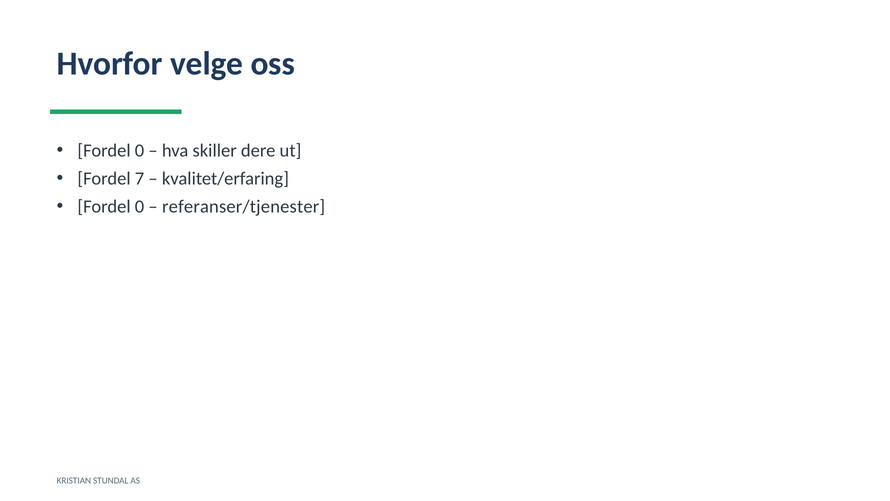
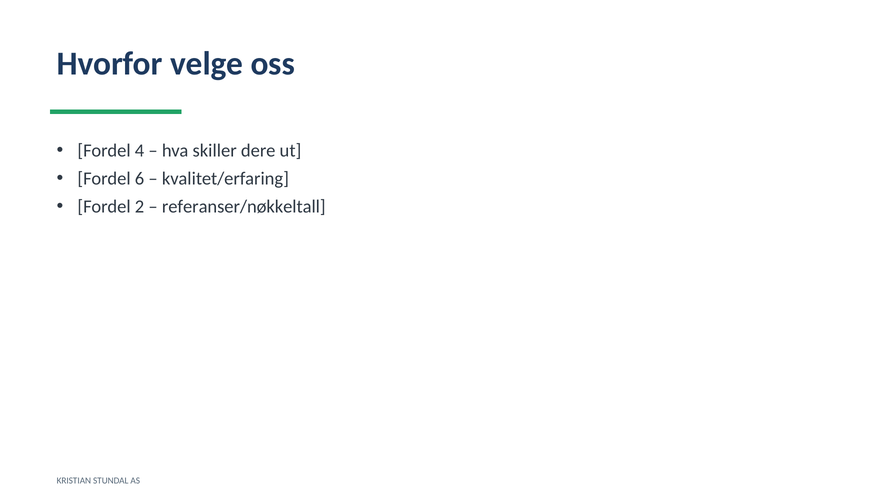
0 at (140, 151): 0 -> 4
7: 7 -> 6
0 at (140, 206): 0 -> 2
referanser/tjenester: referanser/tjenester -> referanser/nøkkeltall
